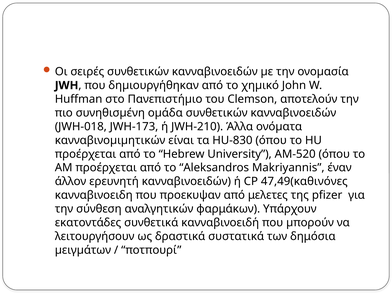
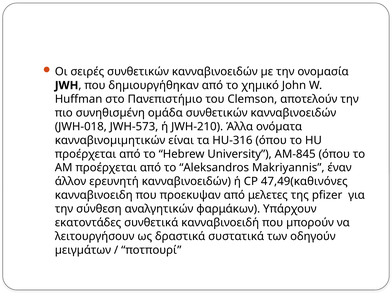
JWH-173: JWH-173 -> JWH-573
HU-830: HU-830 -> HU-316
AM-520: AM-520 -> AM-845
δημόσια: δημόσια -> οδηγούν
